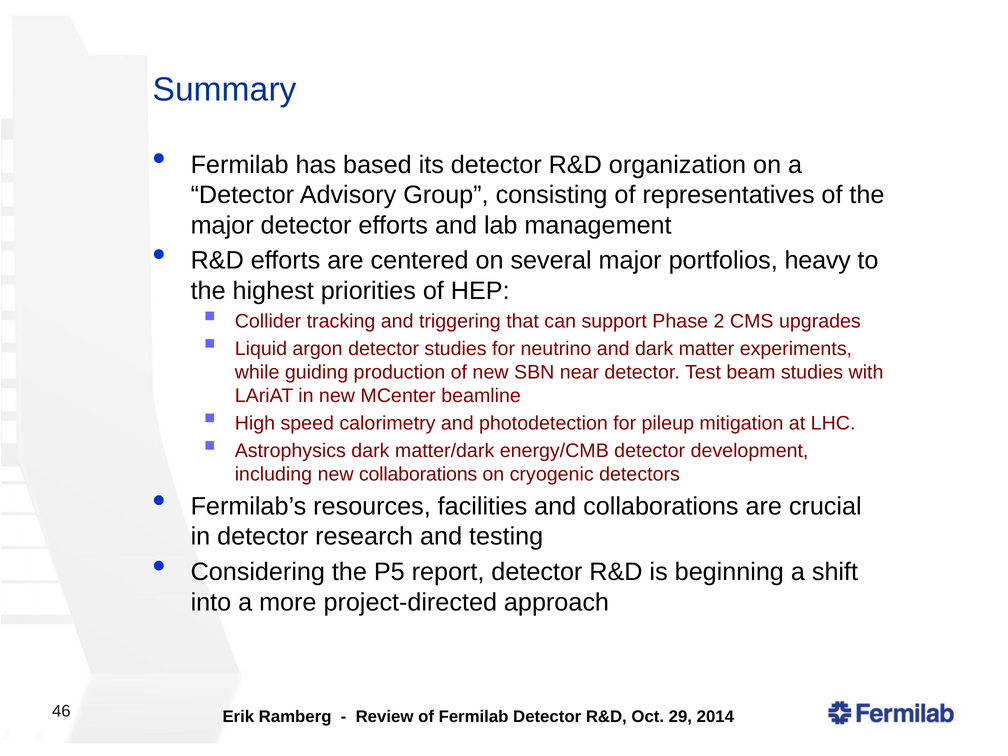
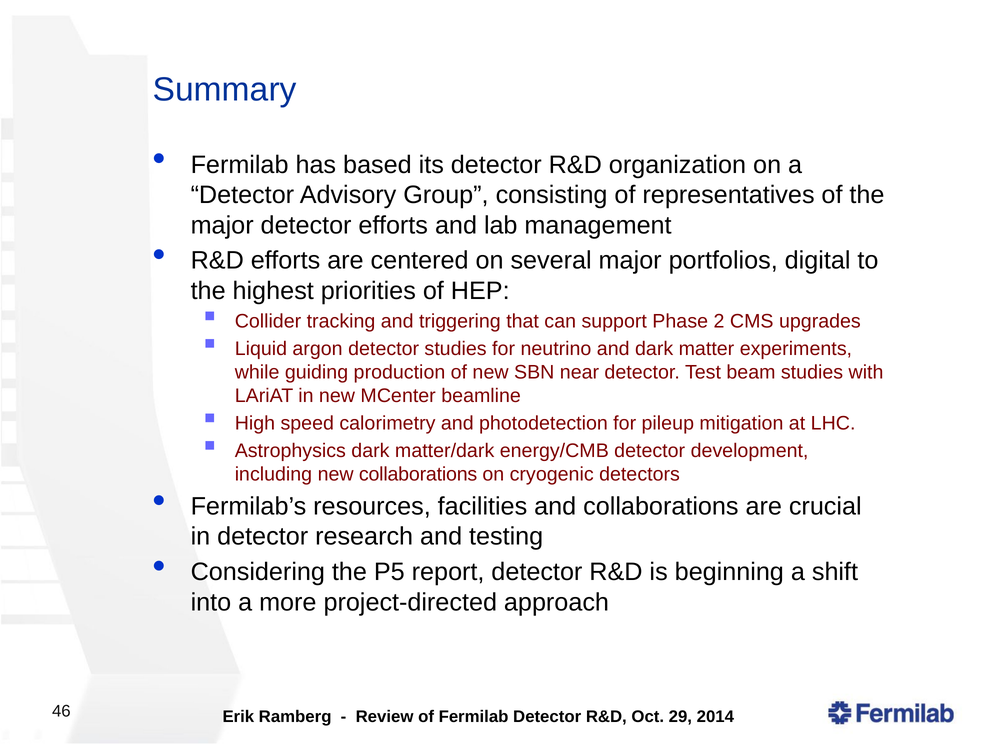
heavy: heavy -> digital
